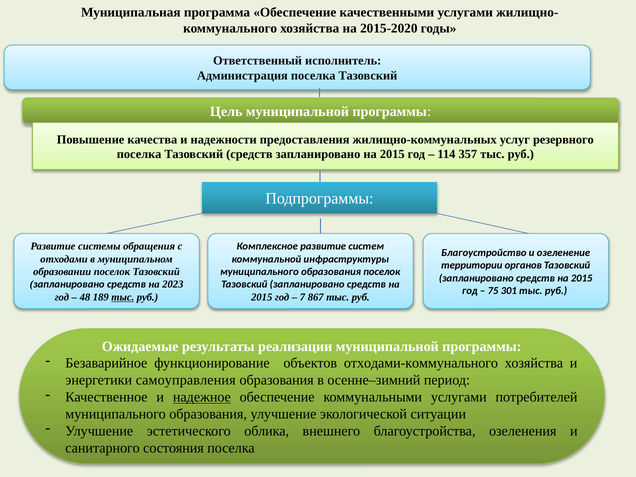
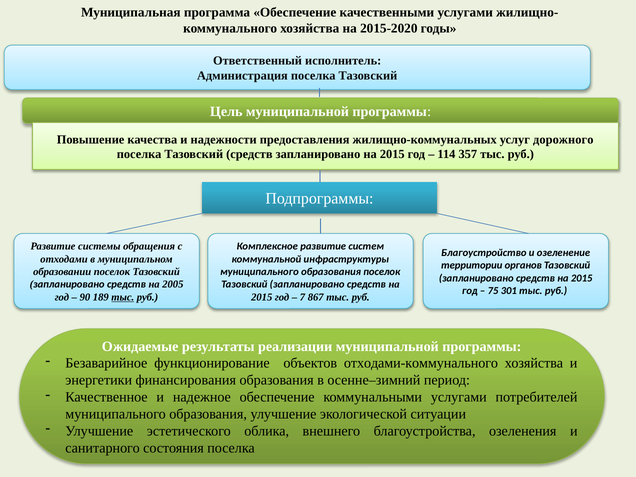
резервного: резервного -> дорожного
2023: 2023 -> 2005
48: 48 -> 90
самоуправления: самоуправления -> финансирования
надежное underline: present -> none
